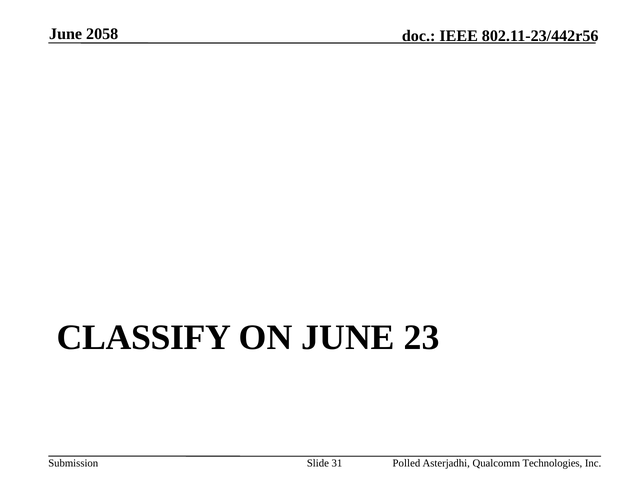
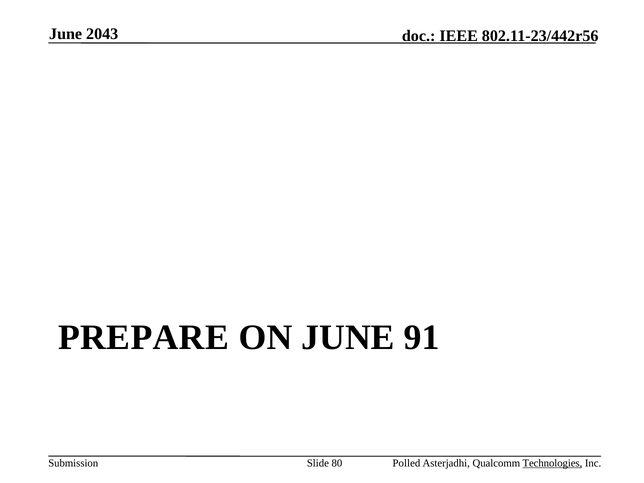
2058: 2058 -> 2043
CLASSIFY: CLASSIFY -> PREPARE
23: 23 -> 91
31: 31 -> 80
Technologies underline: none -> present
